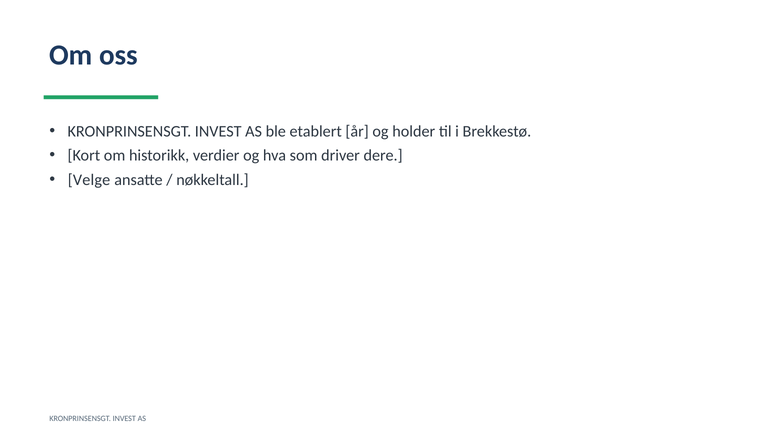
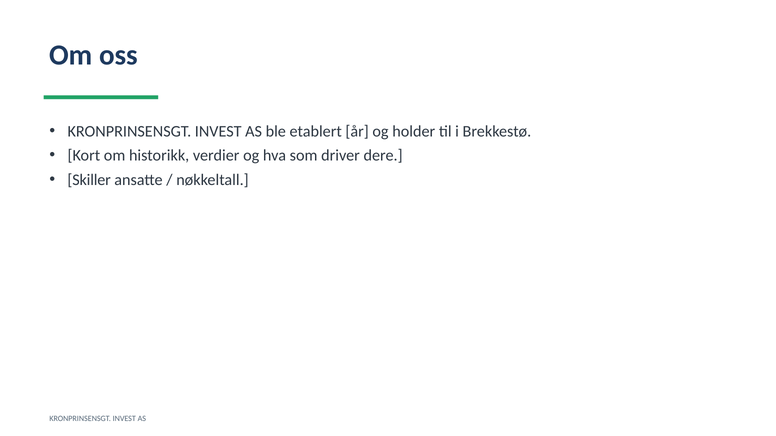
Velge: Velge -> Skiller
